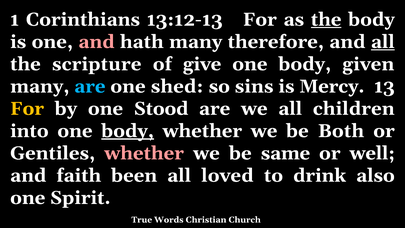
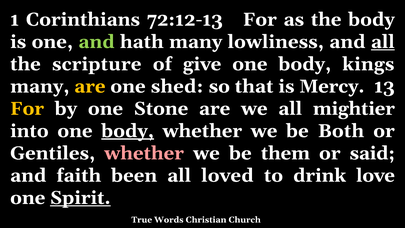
13:12-13: 13:12-13 -> 72:12-13
the at (326, 20) underline: present -> none
and at (96, 42) colour: pink -> light green
therefore: therefore -> lowliness
given: given -> kings
are at (90, 86) colour: light blue -> yellow
sins: sins -> that
Stood: Stood -> Stone
children: children -> mightier
same: same -> them
well: well -> said
also: also -> love
Spirit underline: none -> present
